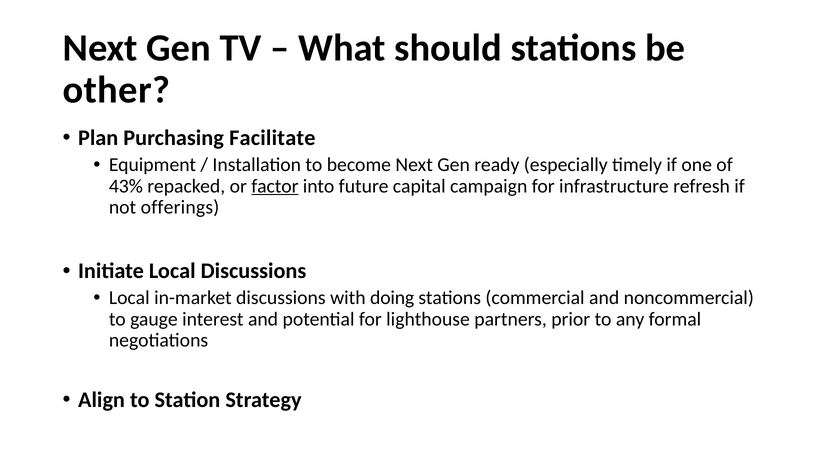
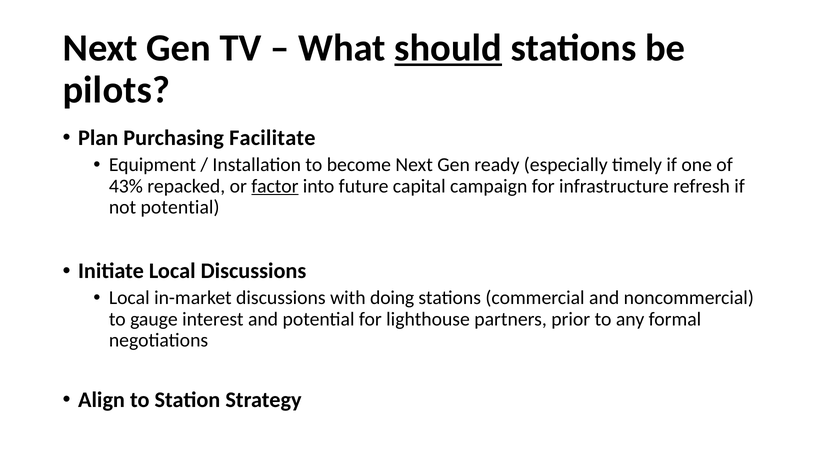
should underline: none -> present
other: other -> pilots
not offerings: offerings -> potential
